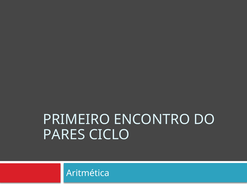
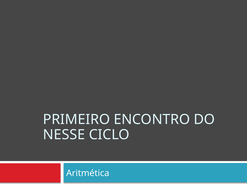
PARES: PARES -> NESSE
